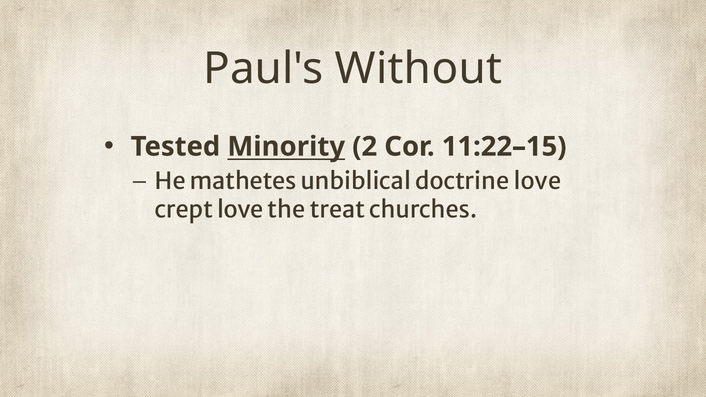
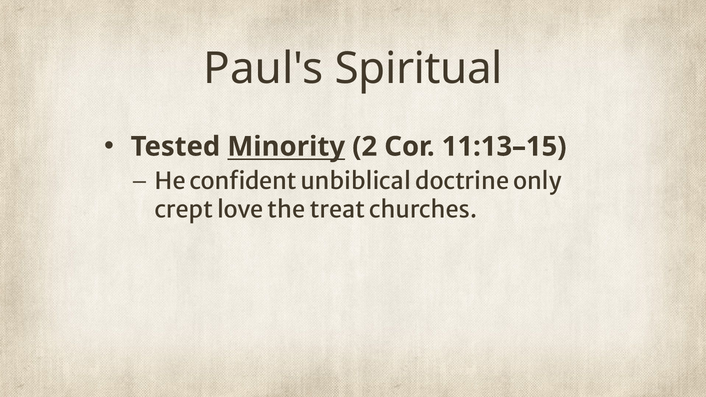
Without: Without -> Spiritual
11:22–15: 11:22–15 -> 11:13–15
mathetes: mathetes -> confident
doctrine love: love -> only
